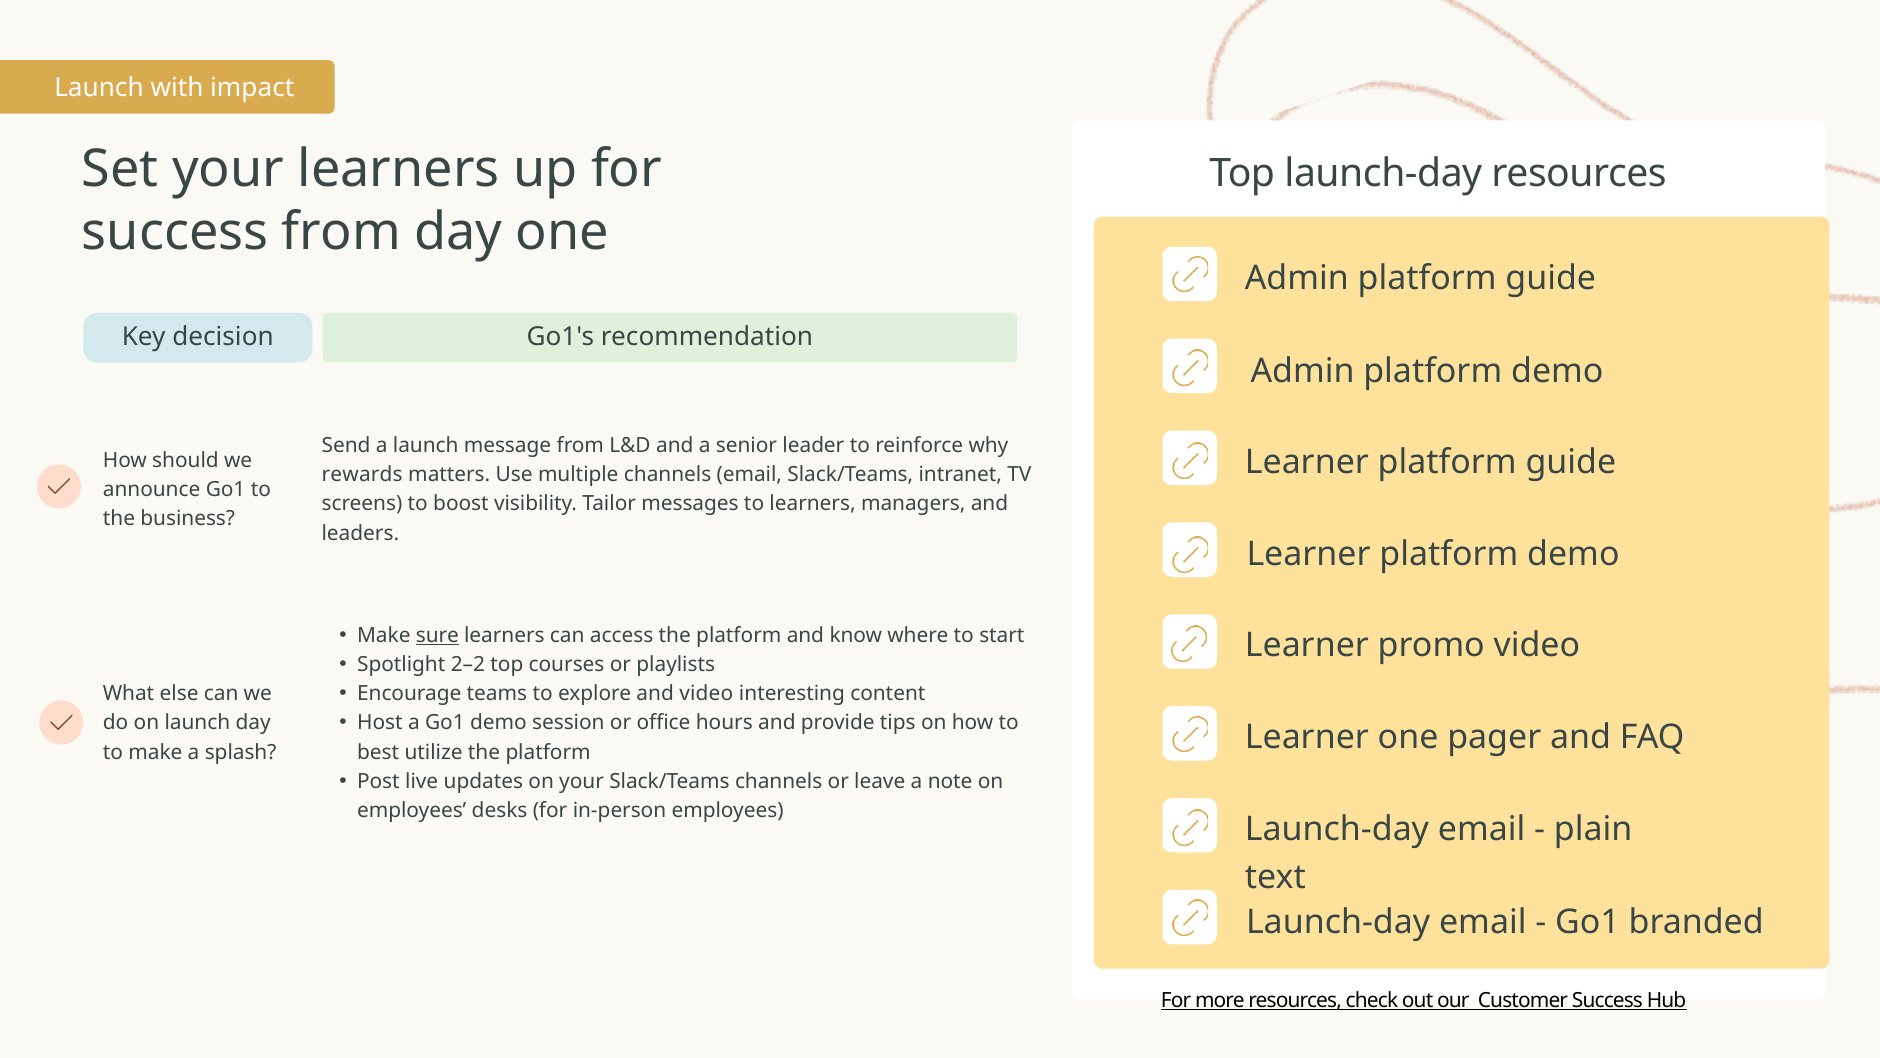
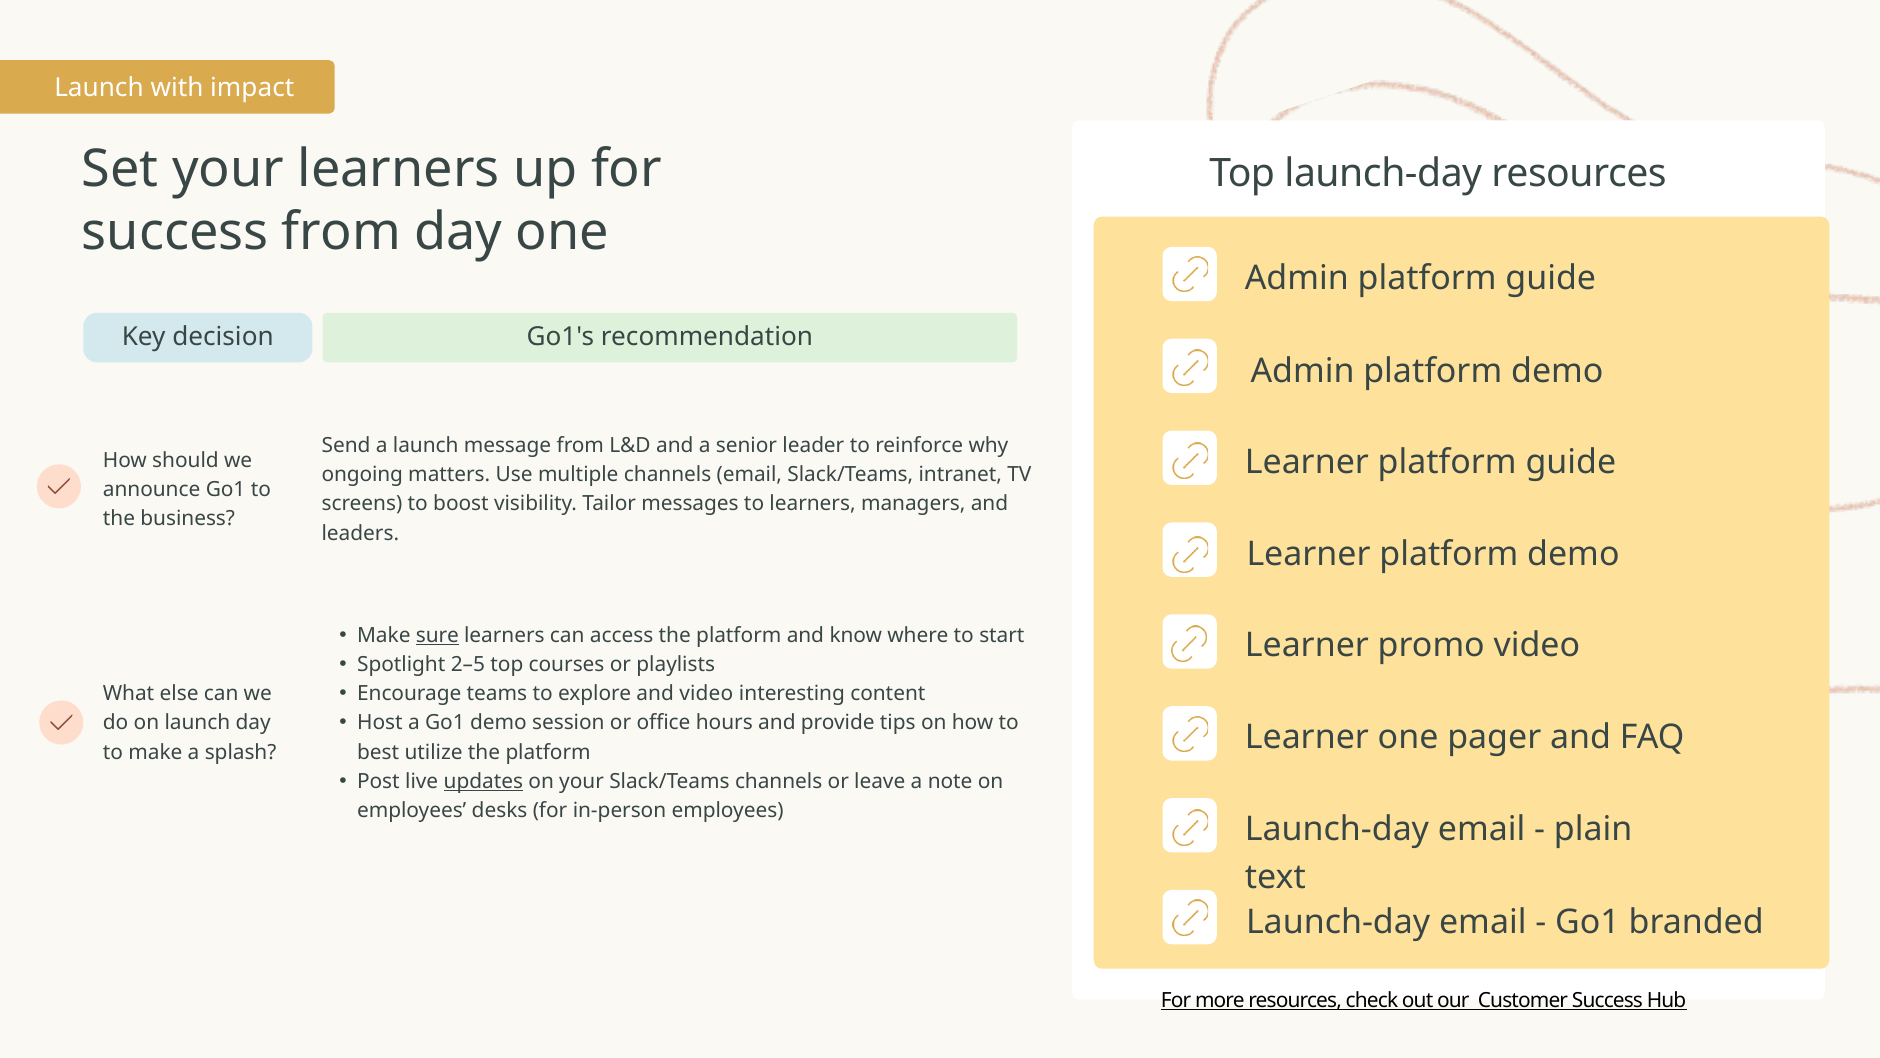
rewards: rewards -> ongoing
2–2: 2–2 -> 2–5
updates underline: none -> present
